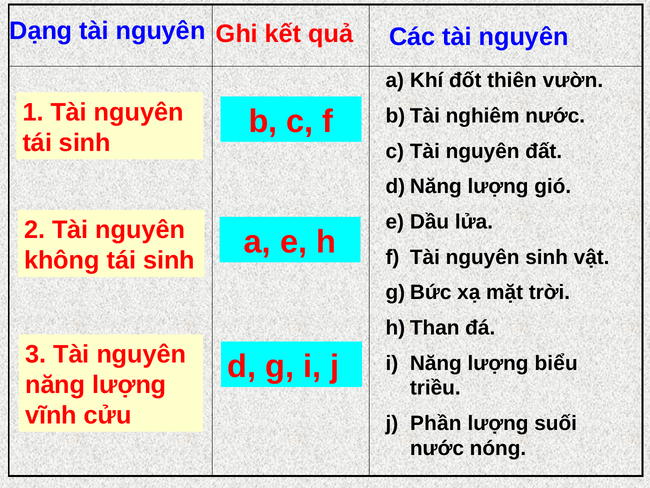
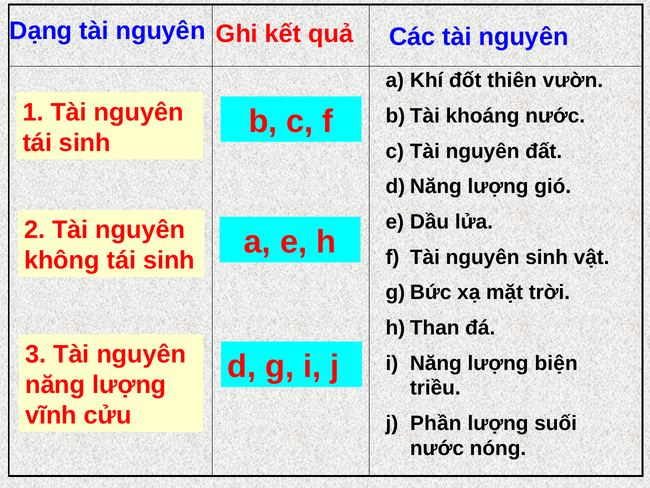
nghiêm: nghiêm -> khoáng
biểu: biểu -> biện
